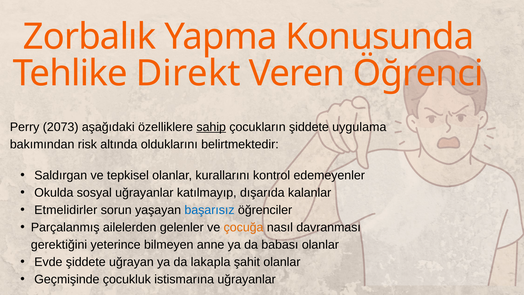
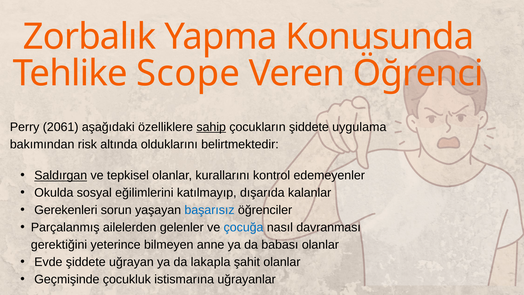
Direkt: Direkt -> Scope
2073: 2073 -> 2061
Saldırgan underline: none -> present
sosyal uğrayanlar: uğrayanlar -> eğilimlerini
Etmelidirler: Etmelidirler -> Gerekenleri
çocuğa colour: orange -> blue
